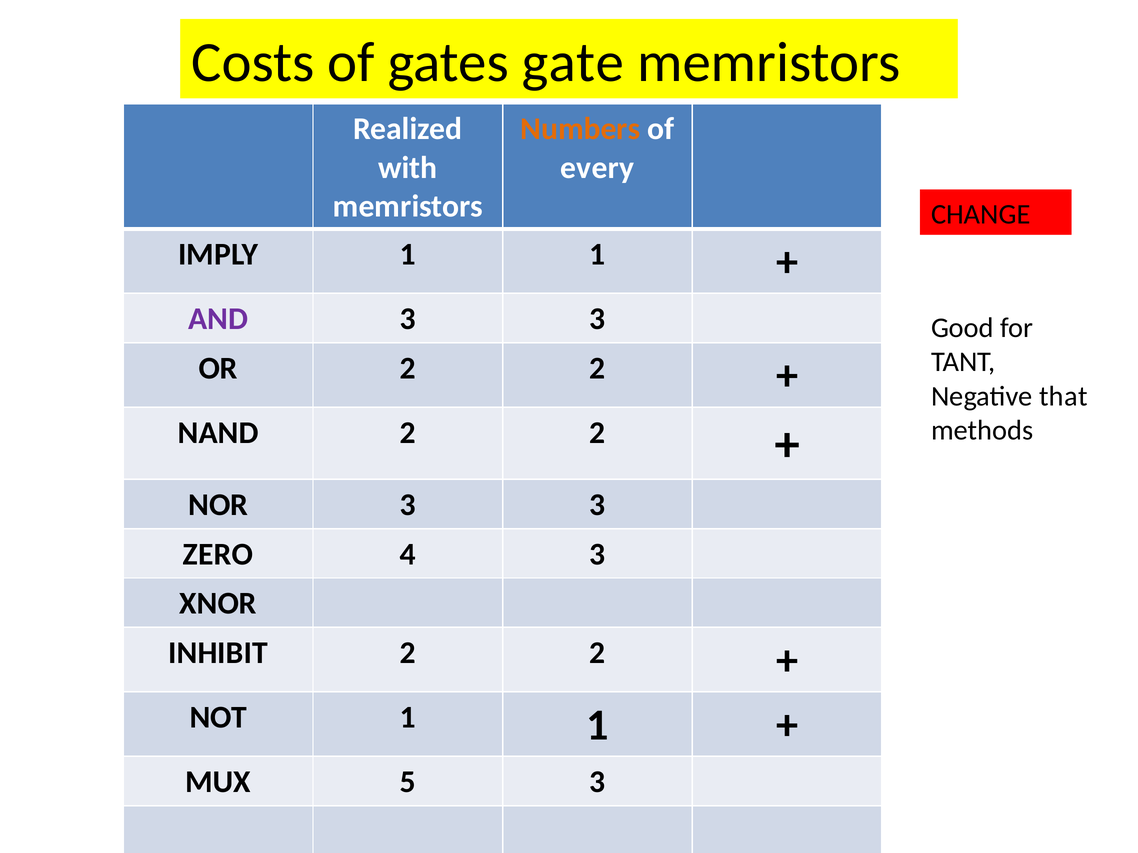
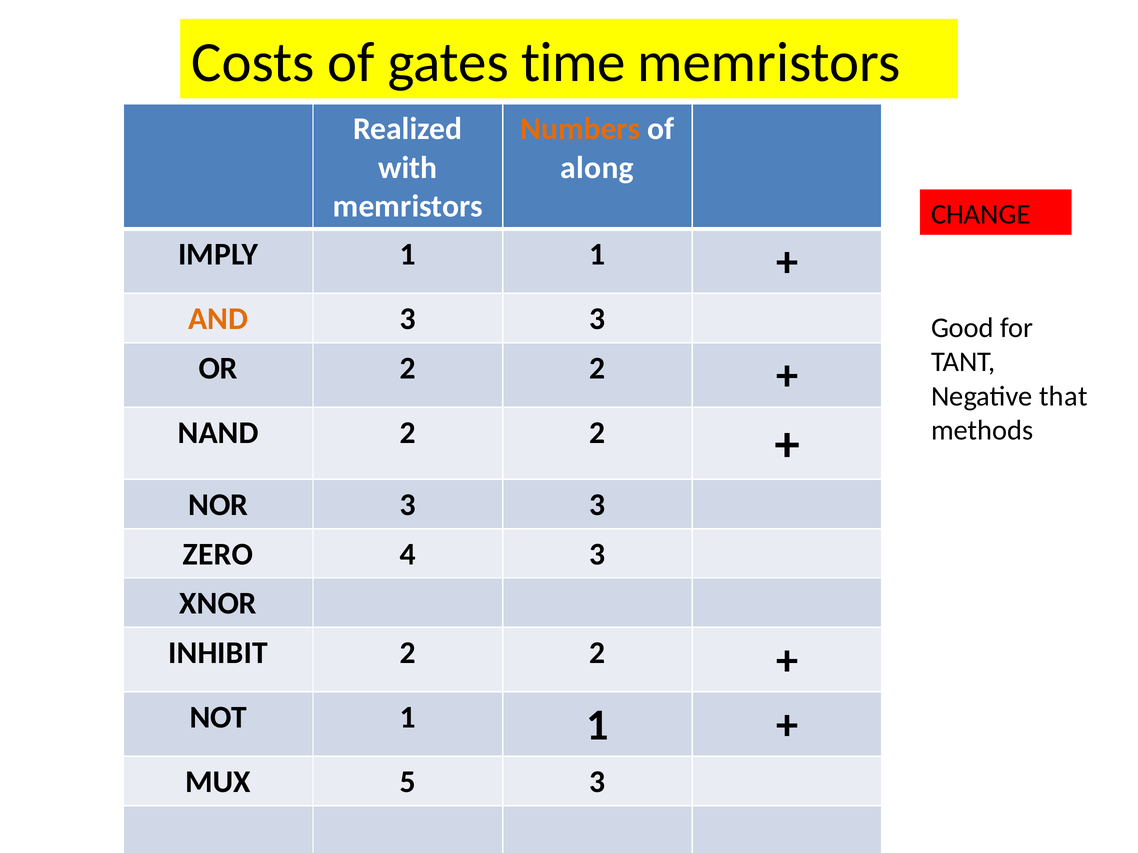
gate: gate -> time
every: every -> along
AND colour: purple -> orange
